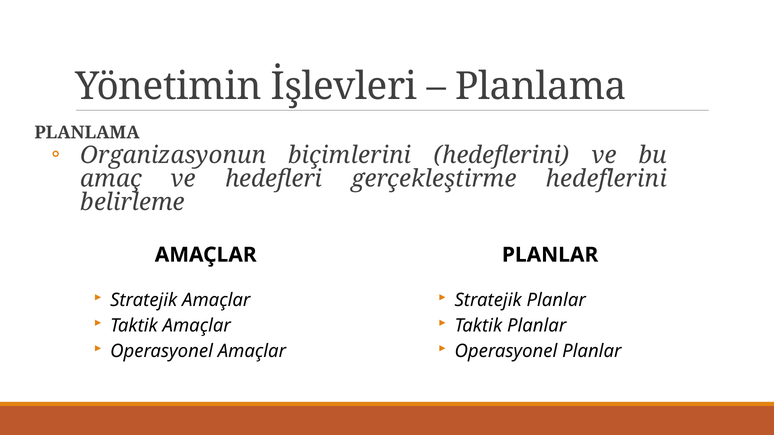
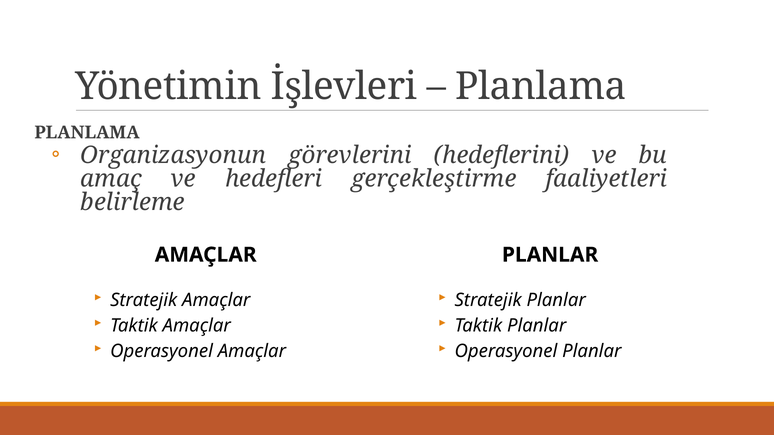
biçimlerini: biçimlerini -> görevlerini
gerçekleştirme hedeflerini: hedeflerini -> faaliyetleri
